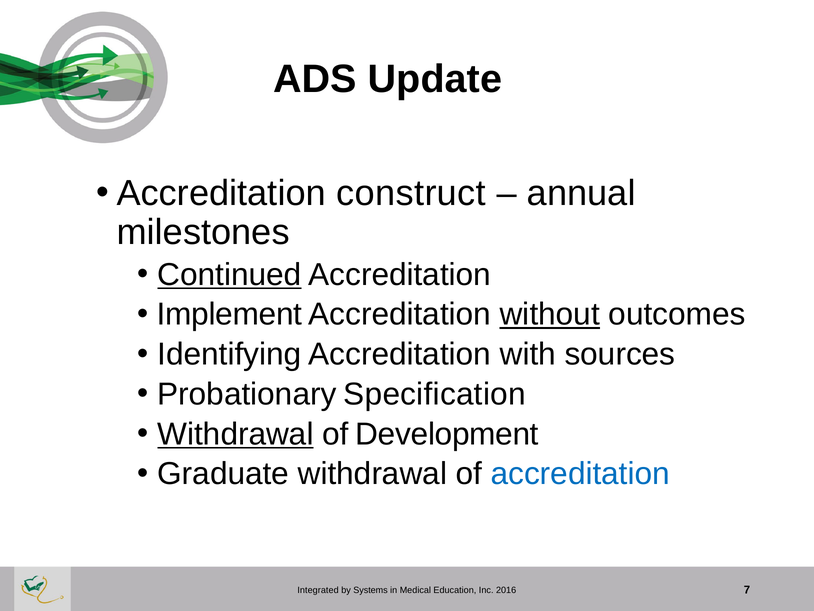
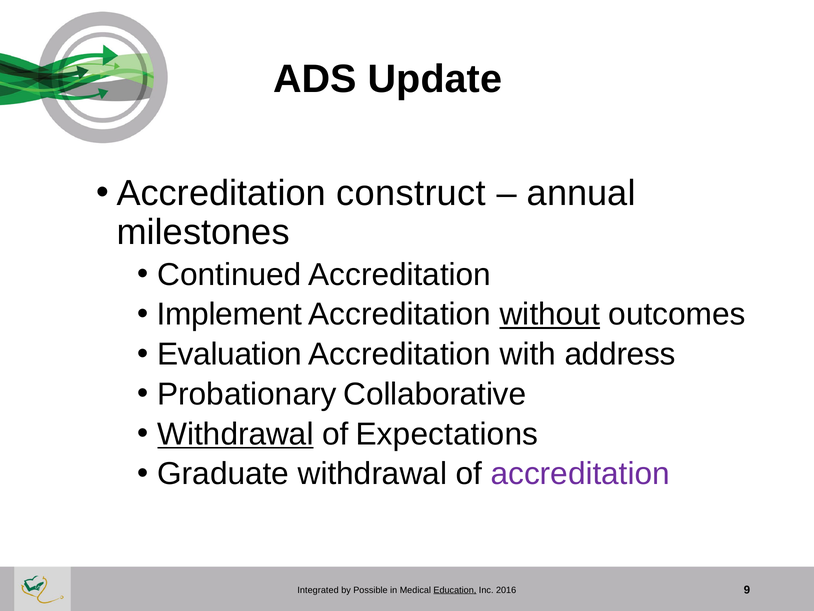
Continued underline: present -> none
Identifying: Identifying -> Evaluation
sources: sources -> address
Specification: Specification -> Collaborative
Development: Development -> Expectations
accreditation at (580, 474) colour: blue -> purple
Systems: Systems -> Possible
Education underline: none -> present
7: 7 -> 9
